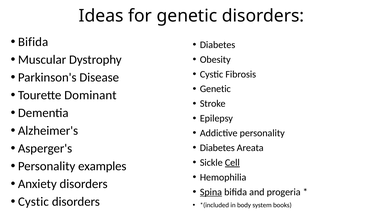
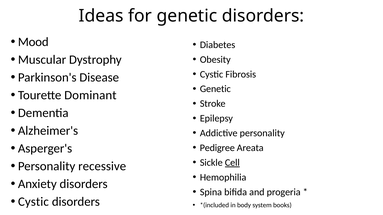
Bifida at (33, 42): Bifida -> Mood
Diabetes at (217, 148): Diabetes -> Pedigree
examples: examples -> recessive
Spina underline: present -> none
